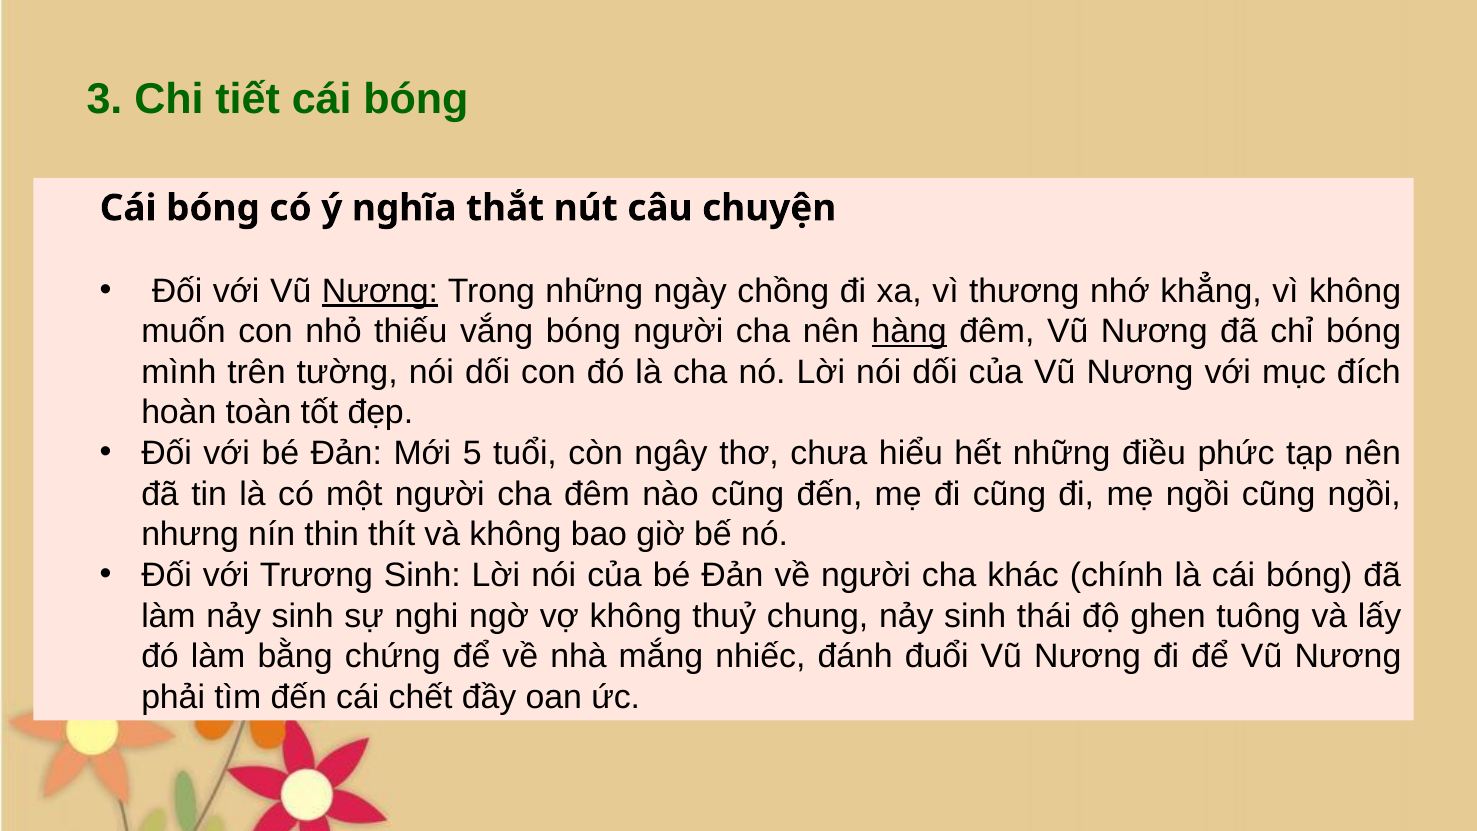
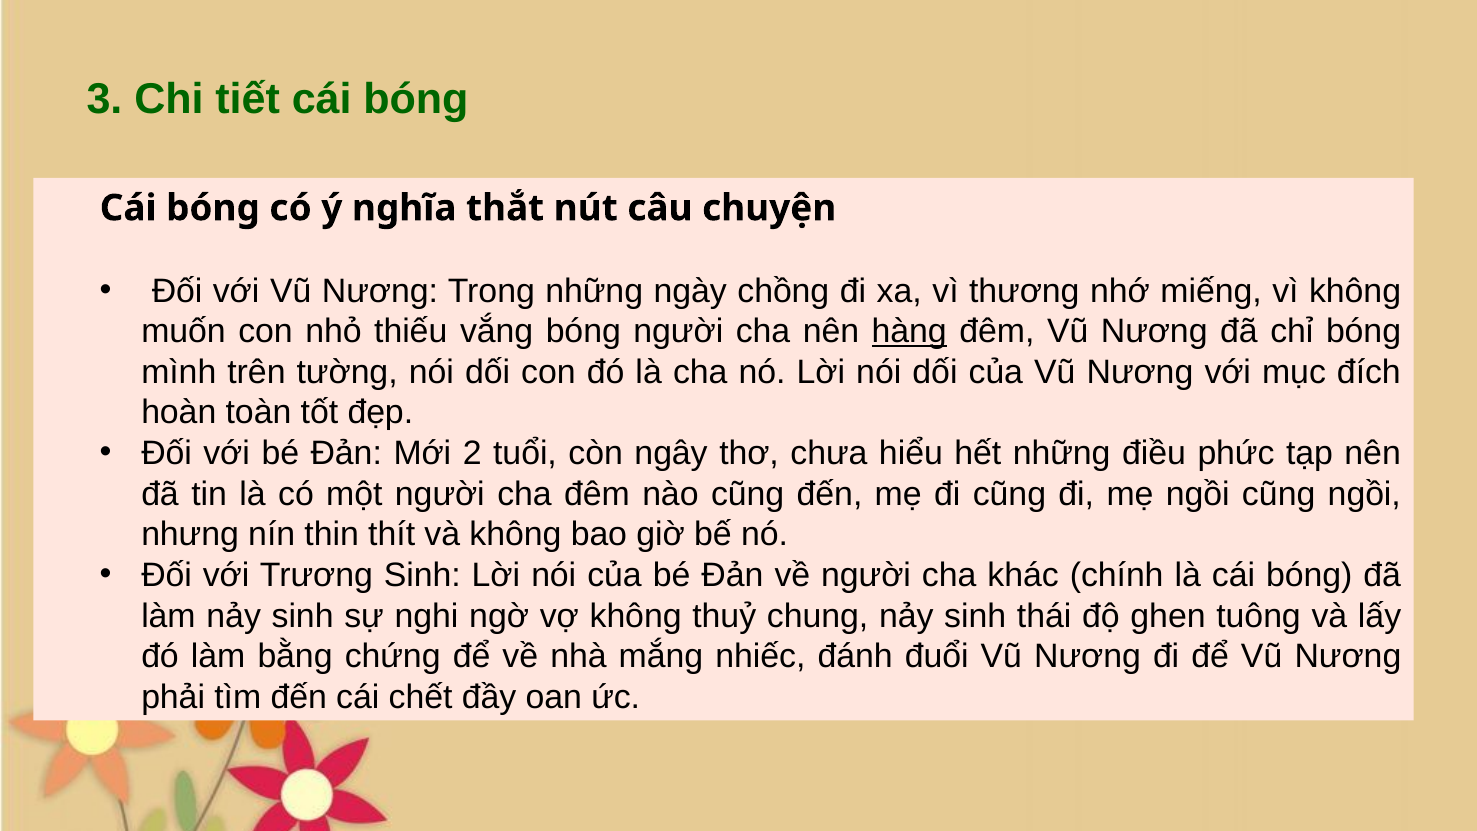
Nương at (380, 291) underline: present -> none
khẳng: khẳng -> miếng
5: 5 -> 2
